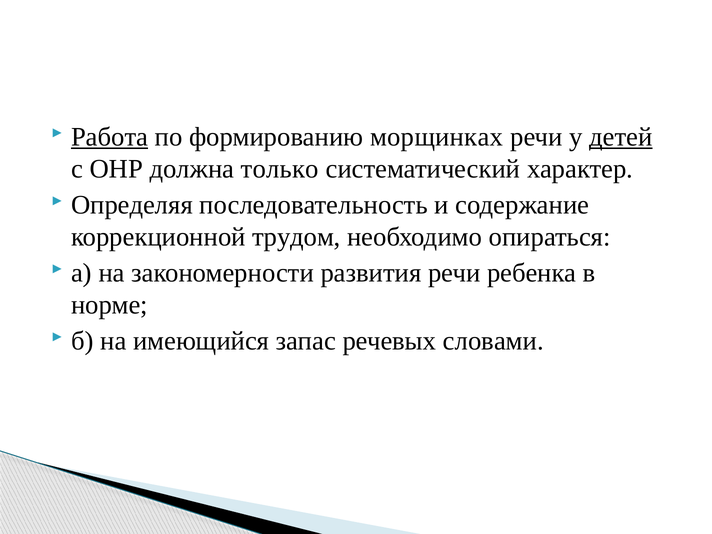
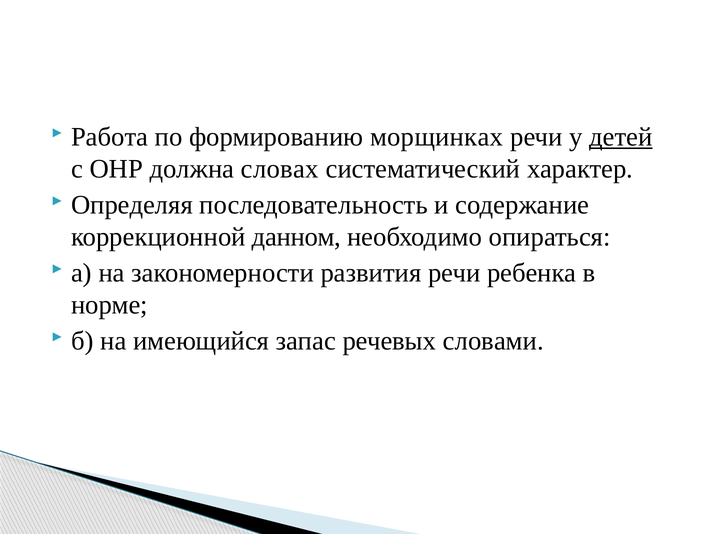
Работа underline: present -> none
только: только -> словах
трудом: трудом -> данном
